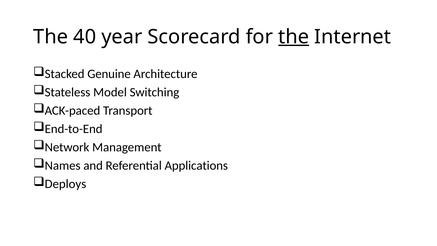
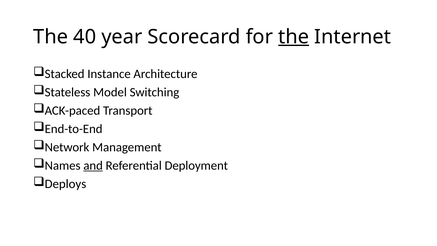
Genuine: Genuine -> Instance
and underline: none -> present
Applications: Applications -> Deployment
